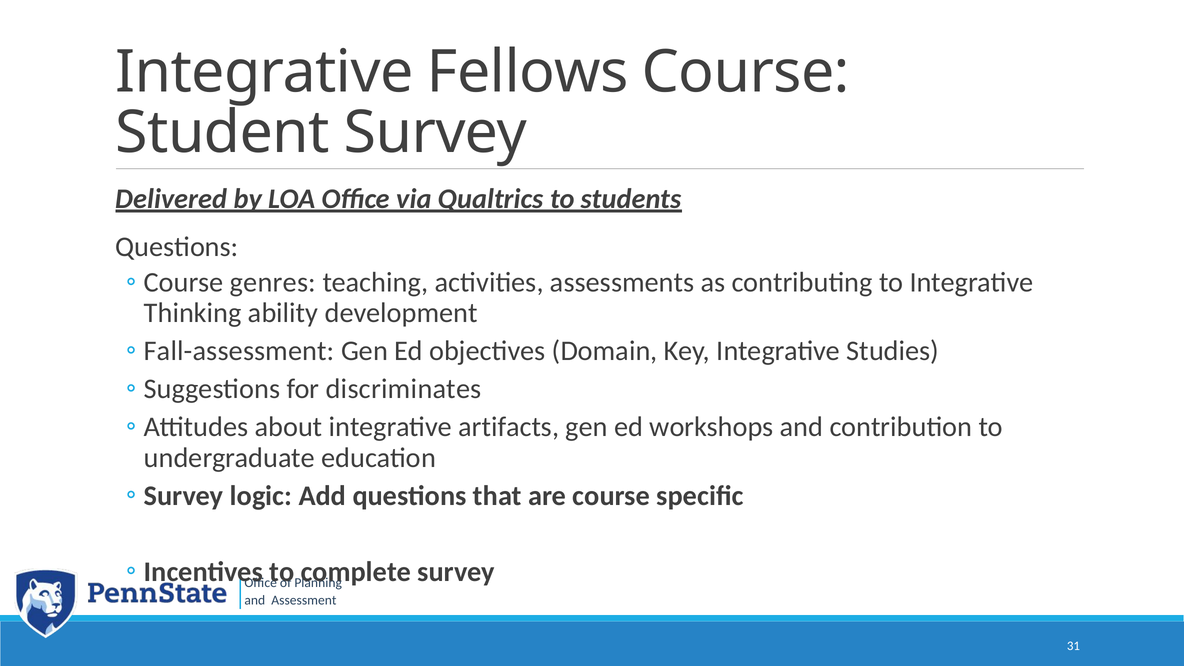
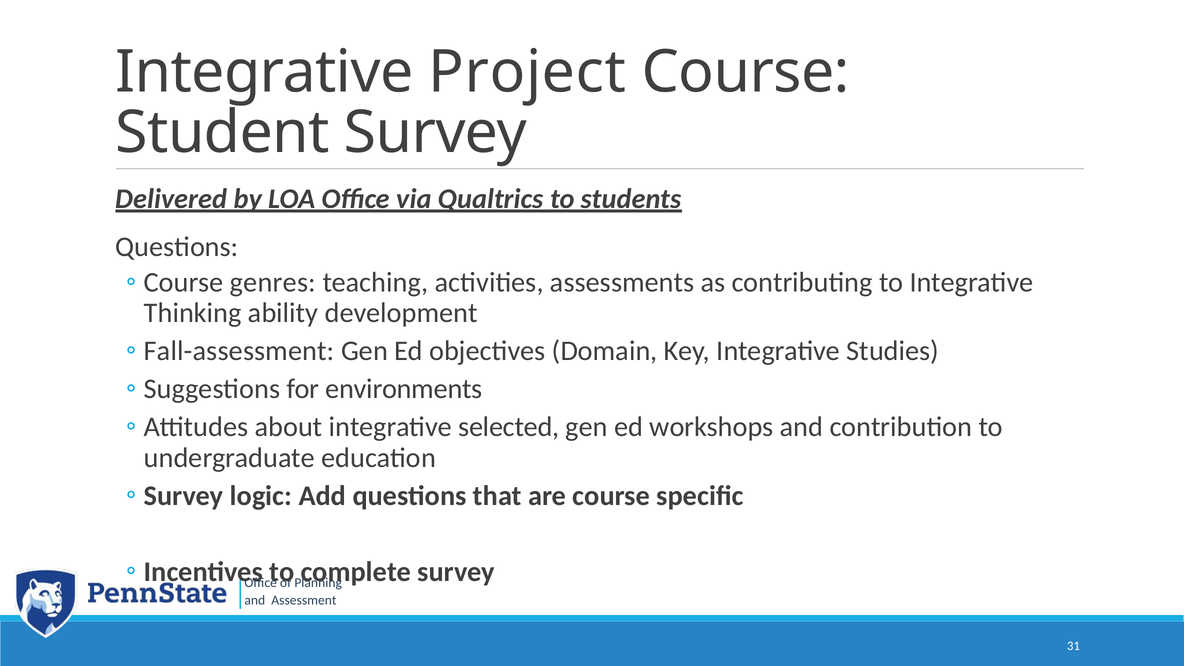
Fellows: Fellows -> Project
discriminates: discriminates -> environments
artifacts: artifacts -> selected
